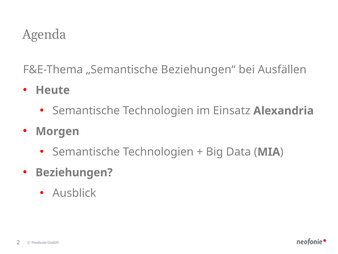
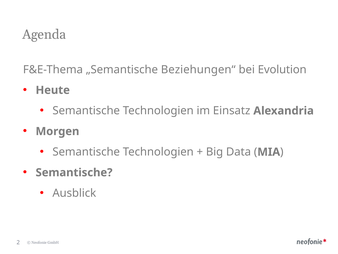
Ausfällen: Ausfällen -> Evolution
Beziehungen at (74, 172): Beziehungen -> Semantische
